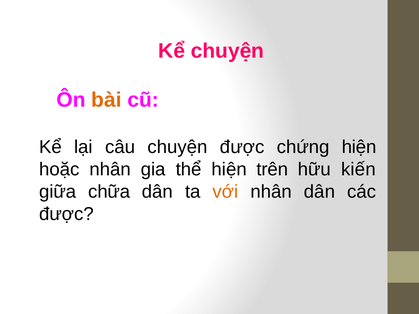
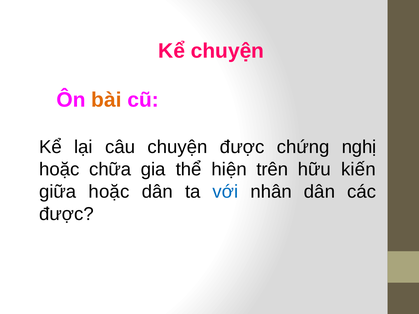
chứng hiện: hiện -> nghị
hoặc nhân: nhân -> chữa
giữa chữa: chữa -> hoặc
với colour: orange -> blue
